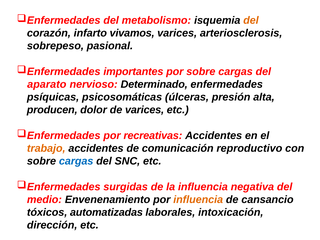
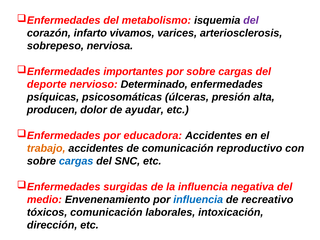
del at (251, 20) colour: orange -> purple
pasional: pasional -> nerviosa
aparato: aparato -> deporte
de varices: varices -> ayudar
recreativas: recreativas -> educadora
influencia at (198, 200) colour: orange -> blue
cansancio: cansancio -> recreativo
tóxicos automatizadas: automatizadas -> comunicación
